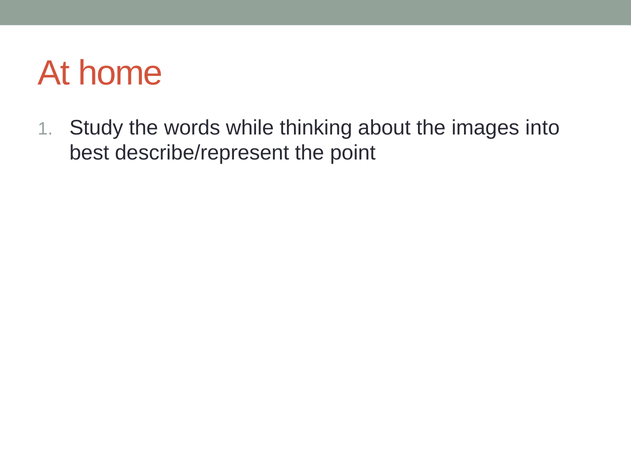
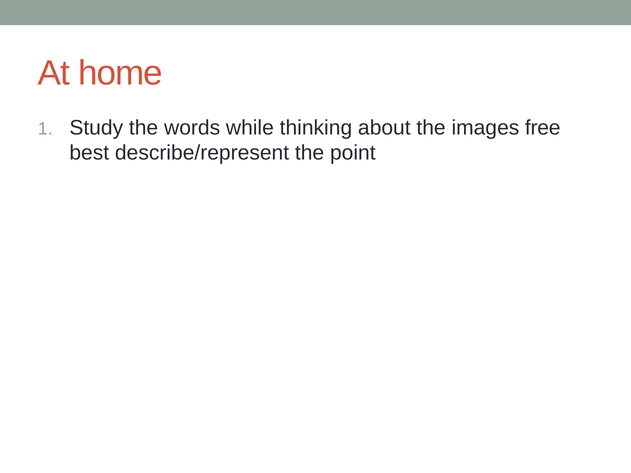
into: into -> free
